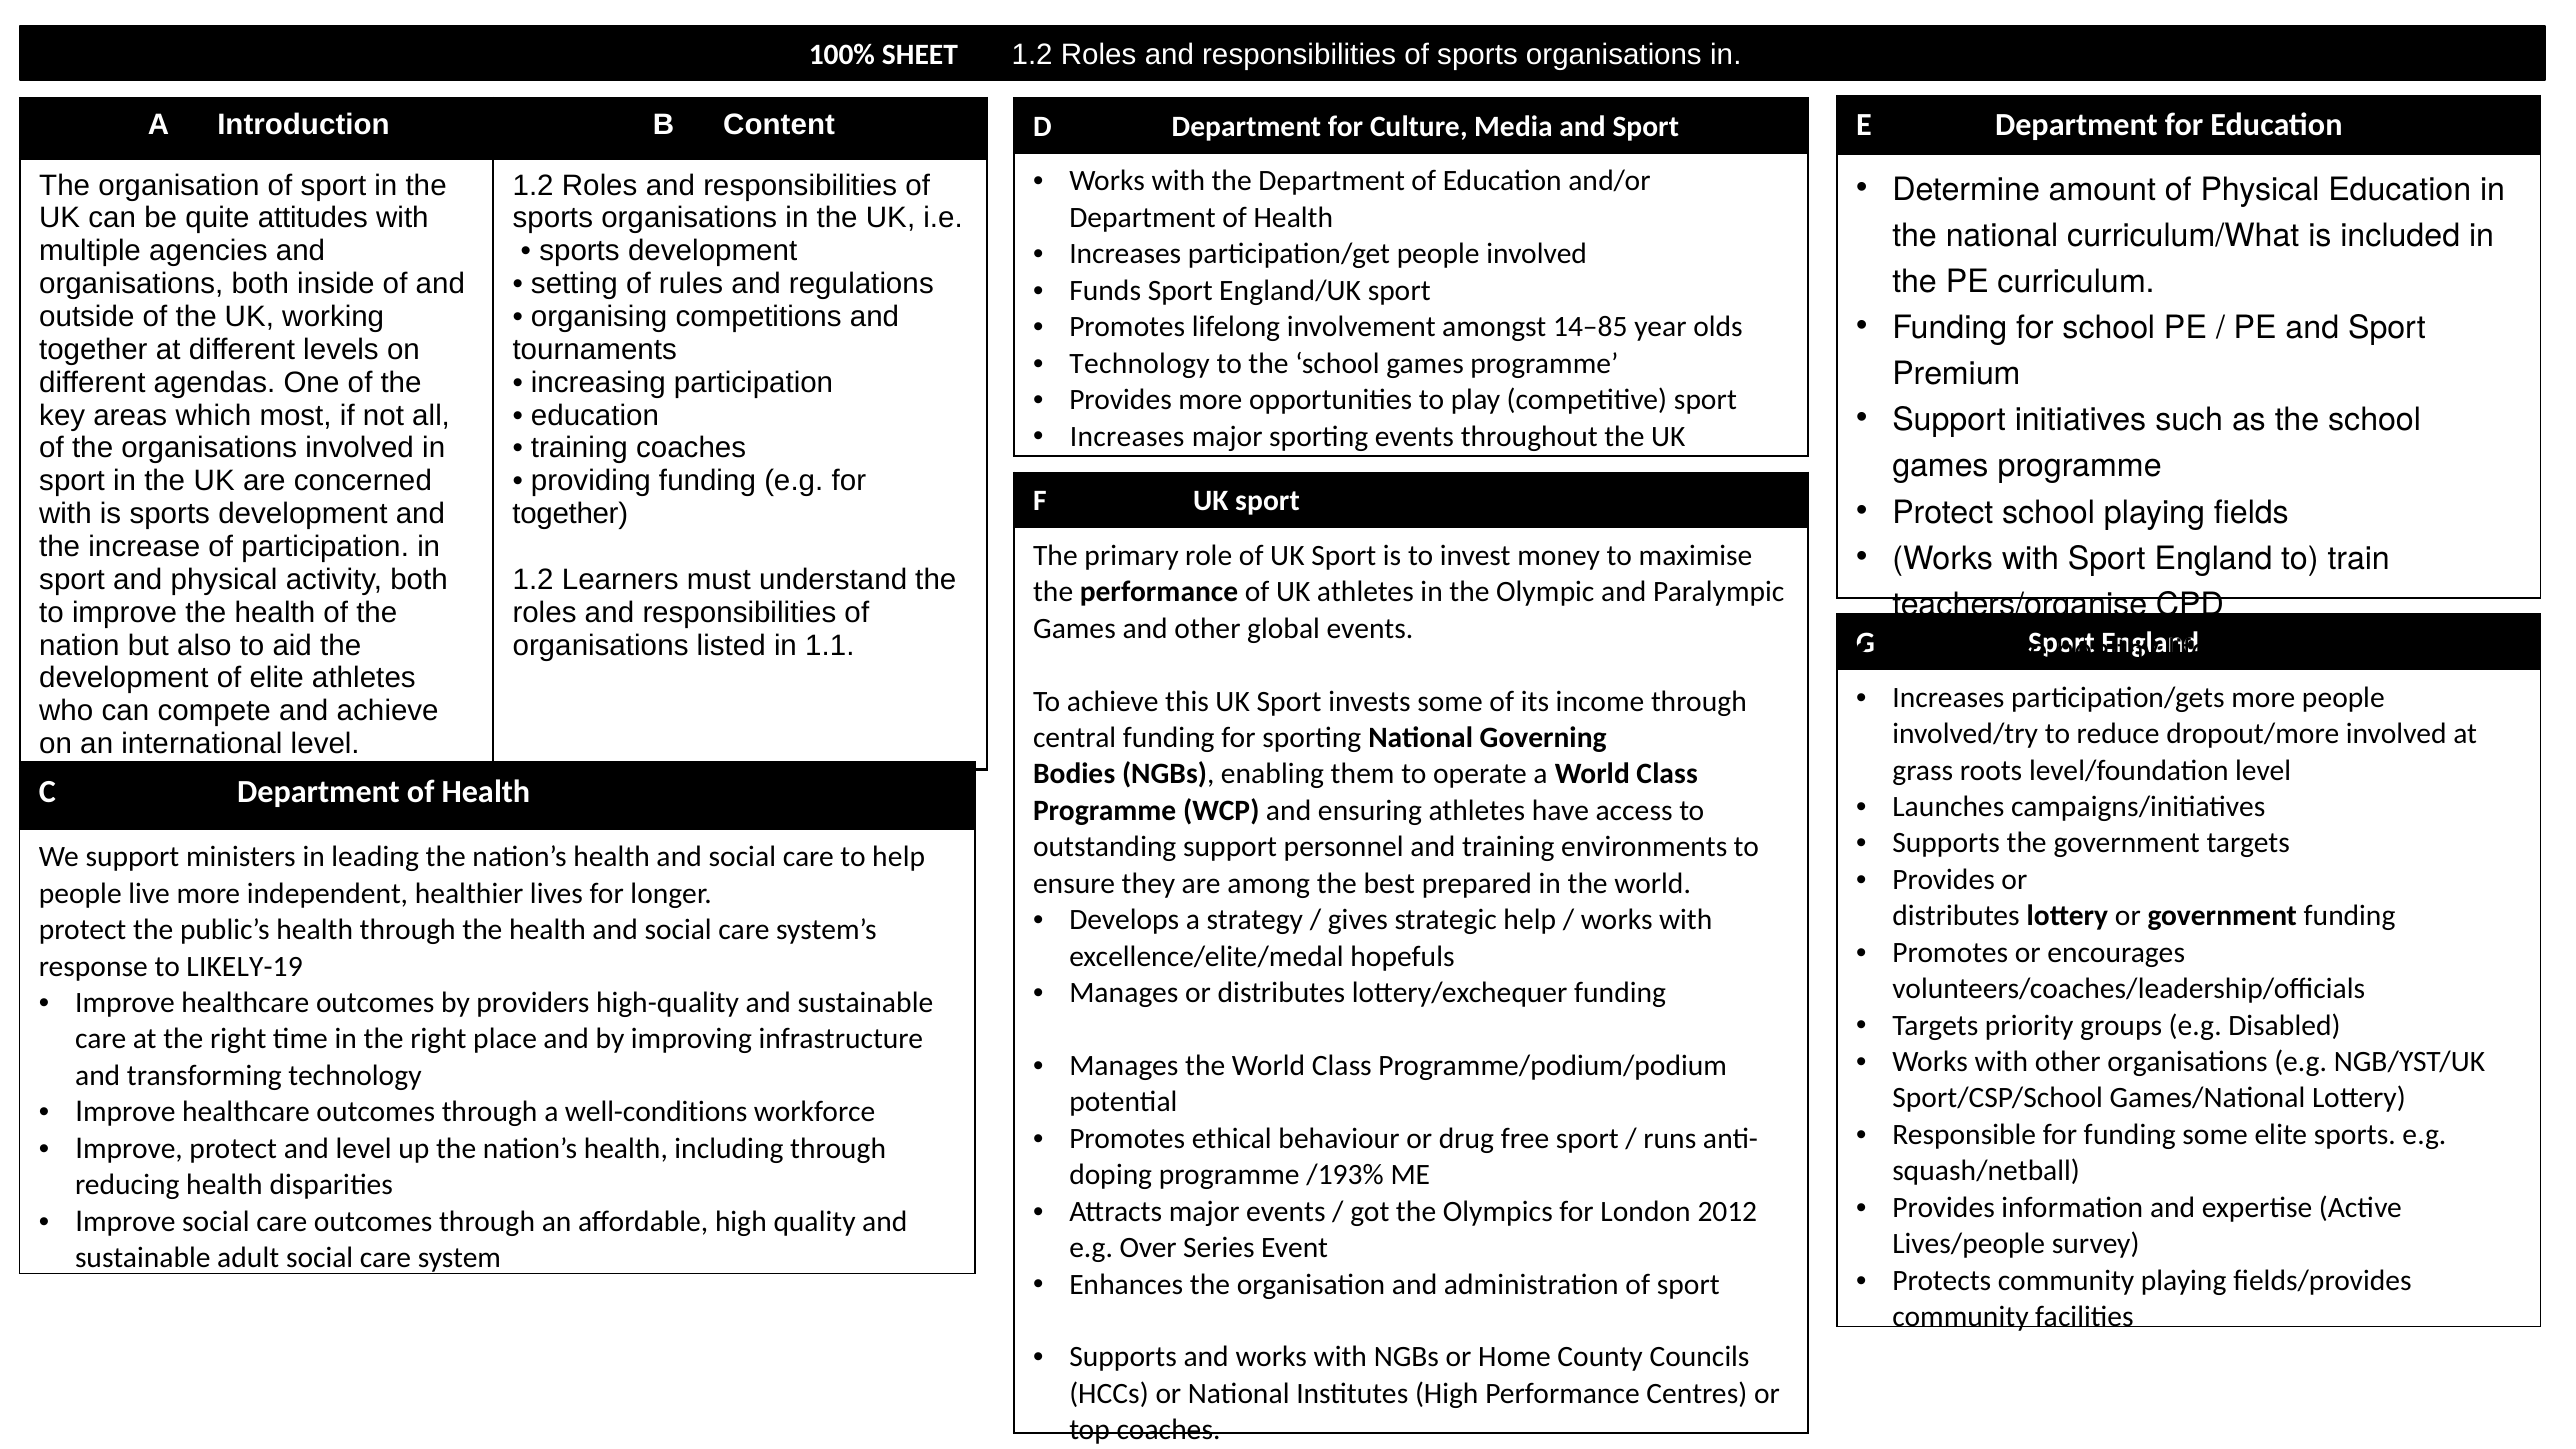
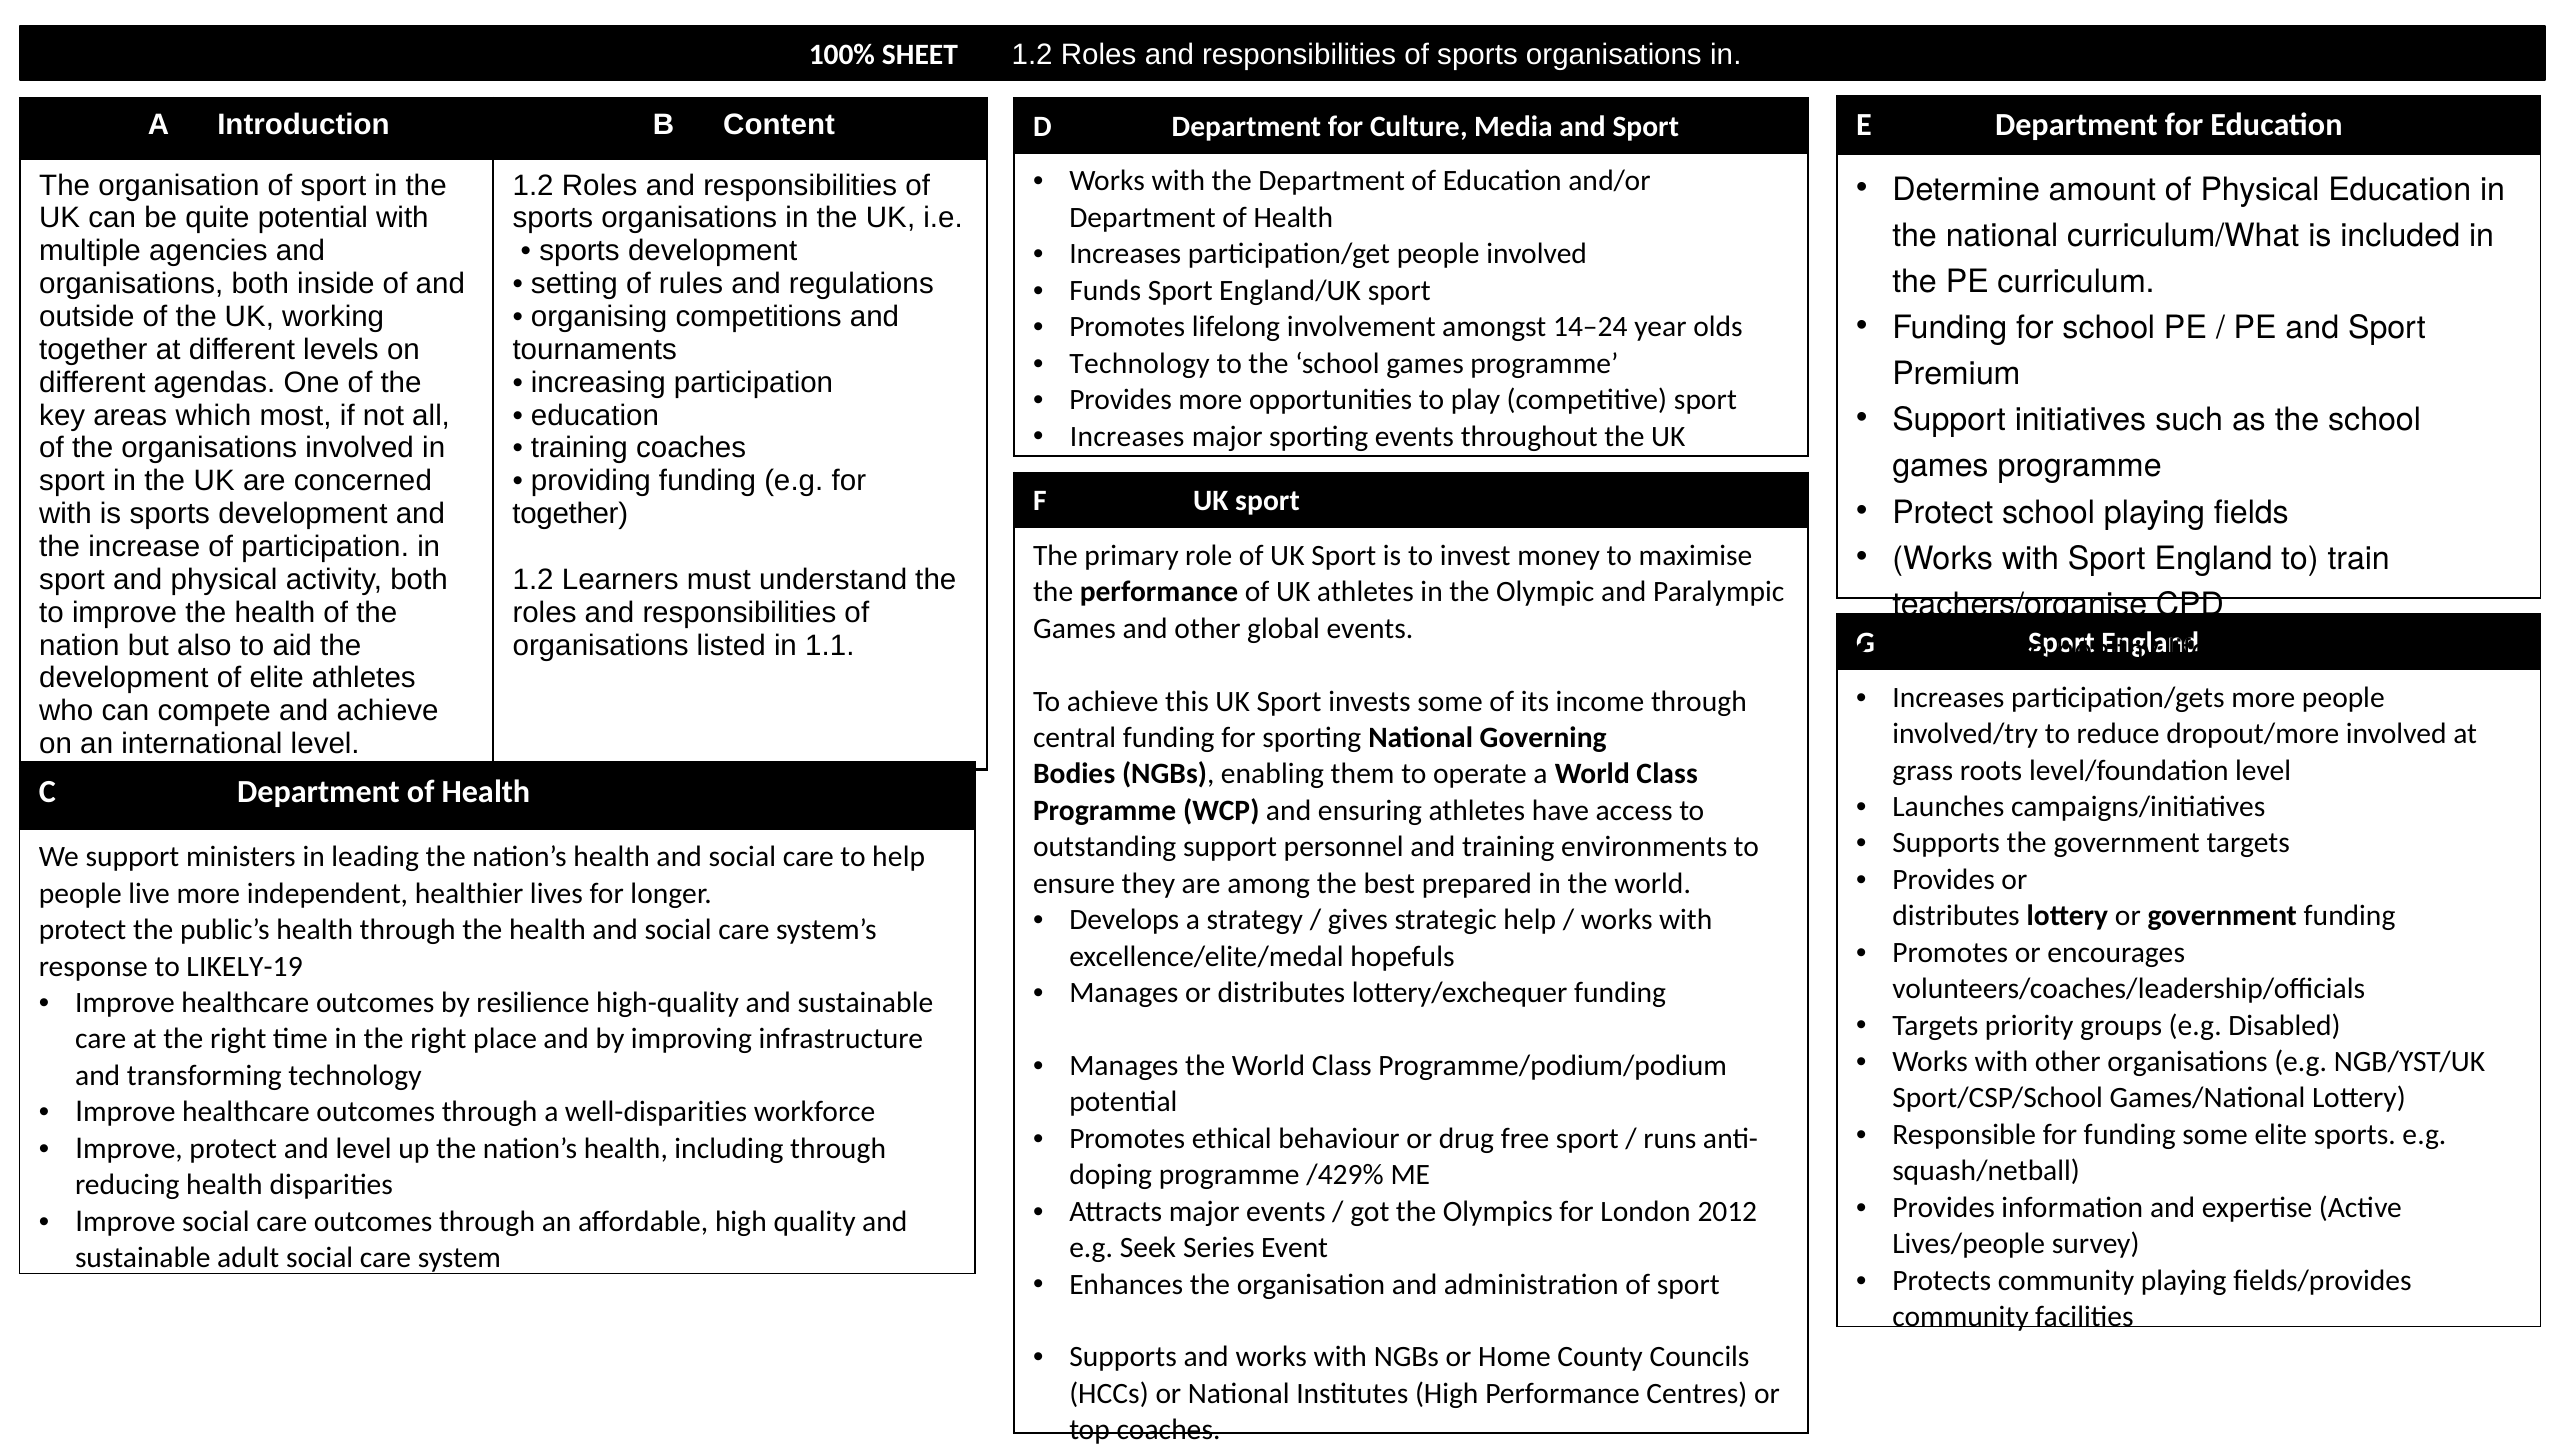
quite attitudes: attitudes -> potential
14–85: 14–85 -> 14–24
providers: providers -> resilience
well-conditions: well-conditions -> well-disparities
/193%: /193% -> /429%
Over: Over -> Seek
